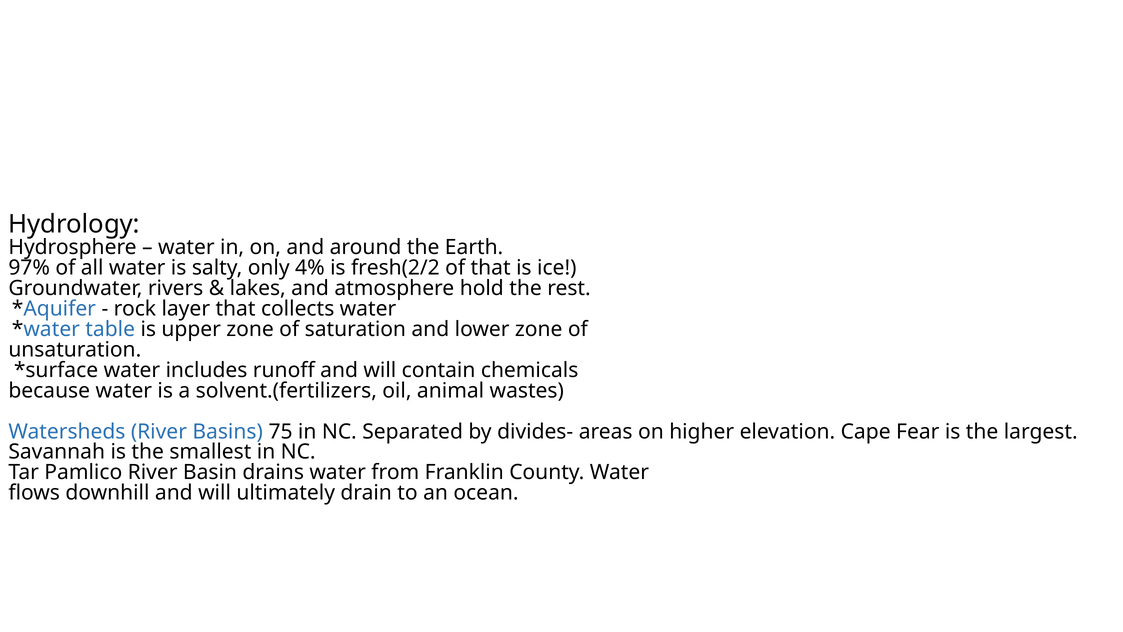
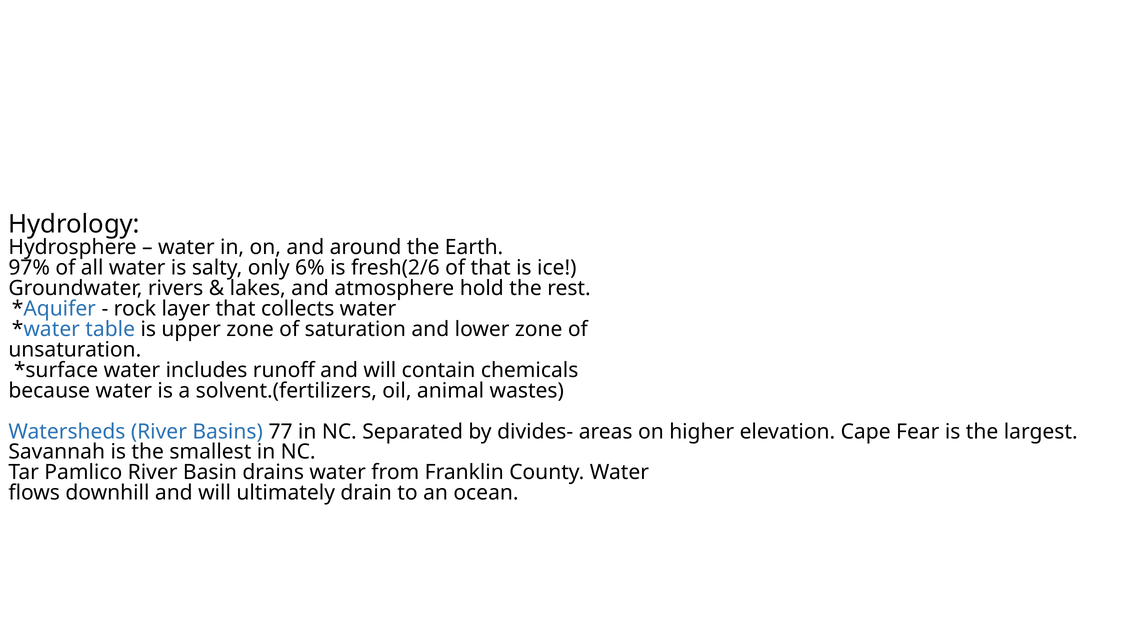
4%: 4% -> 6%
fresh(2/2: fresh(2/2 -> fresh(2/6
75: 75 -> 77
